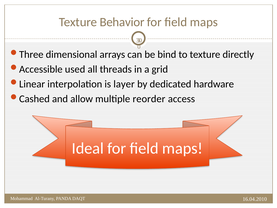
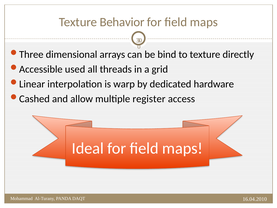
layer: layer -> warp
reorder: reorder -> register
